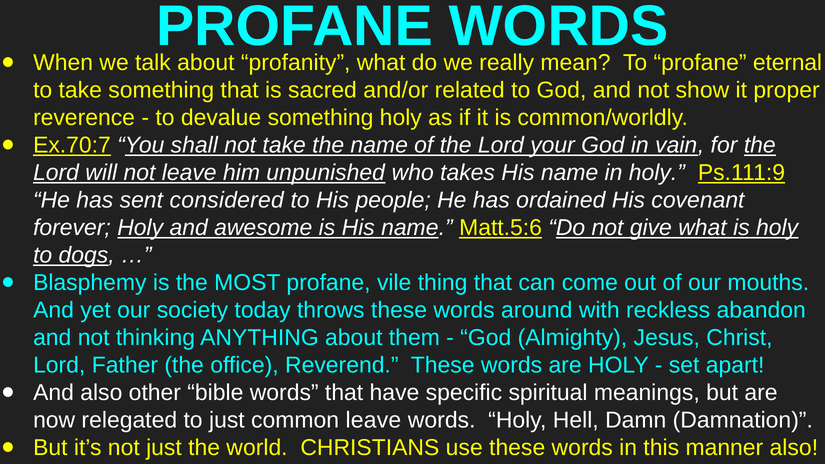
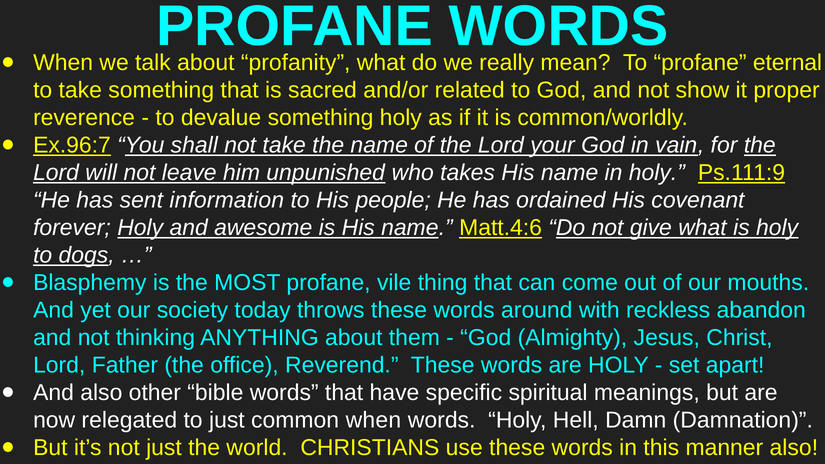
Ex.70:7: Ex.70:7 -> Ex.96:7
considered: considered -> information
Matt.5:6: Matt.5:6 -> Matt.4:6
common leave: leave -> when
